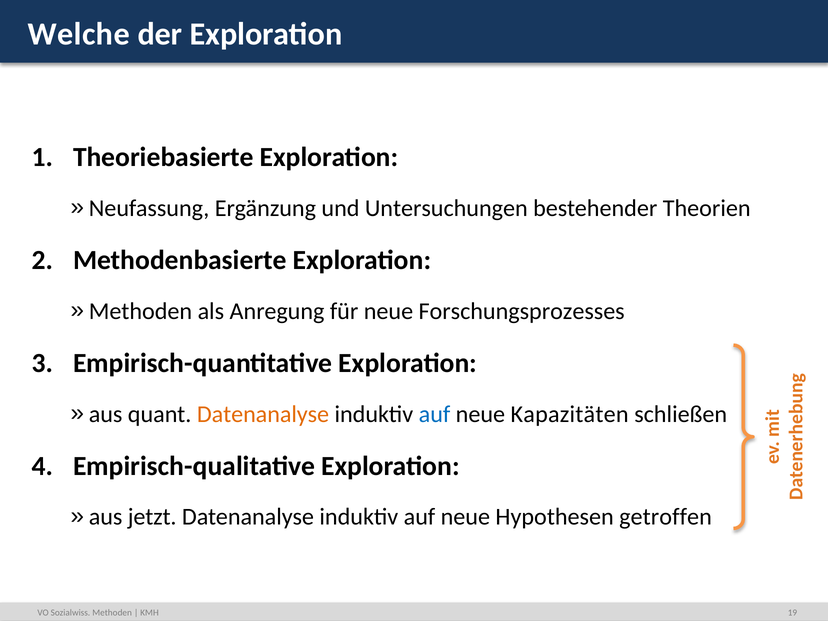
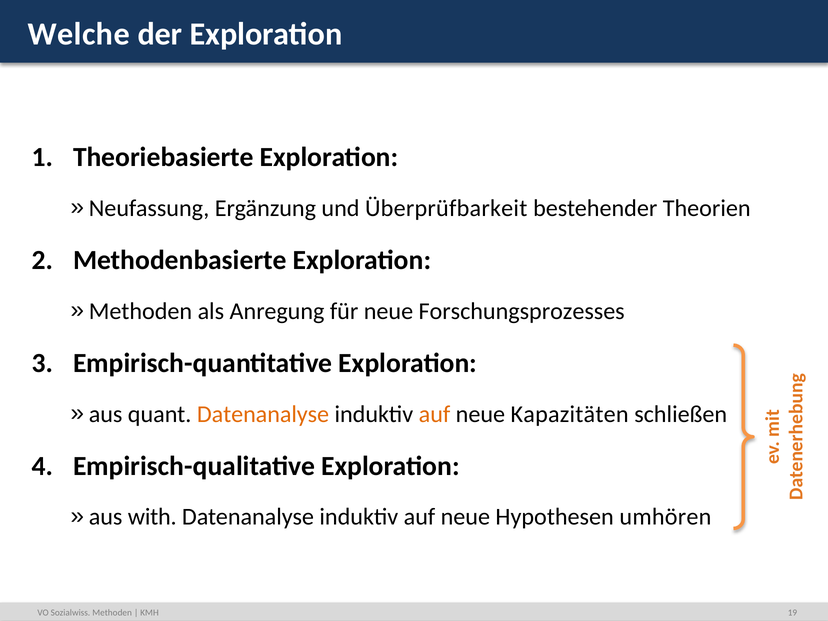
Untersuchungen: Untersuchungen -> Überprüfbarkeit
auf at (435, 414) colour: blue -> orange
jetzt: jetzt -> with
getroffen: getroffen -> umhören
